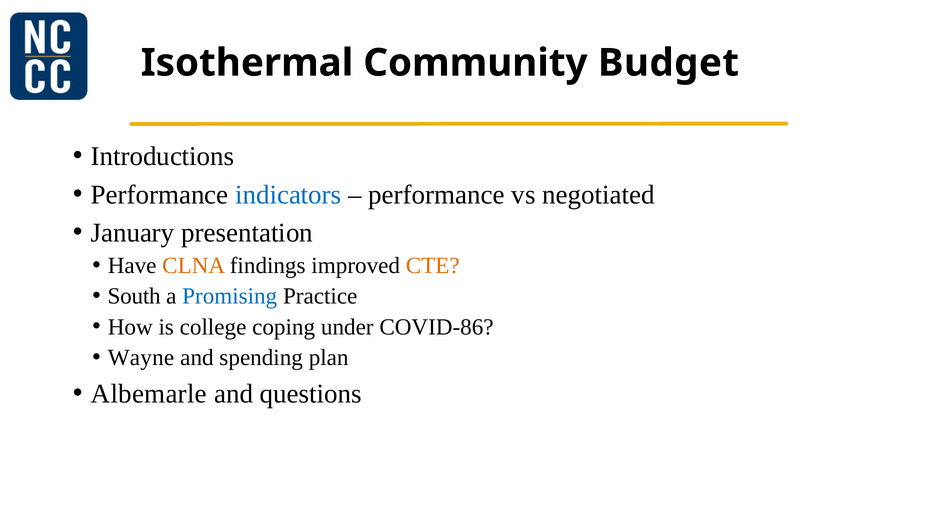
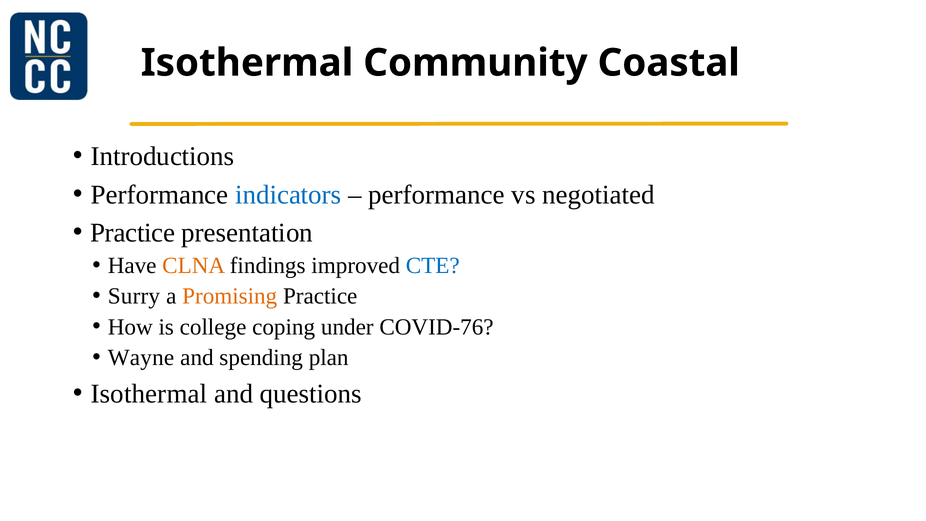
Budget: Budget -> Coastal
January at (133, 233): January -> Practice
CTE colour: orange -> blue
South: South -> Surry
Promising colour: blue -> orange
COVID-86: COVID-86 -> COVID-76
Albemarle at (149, 394): Albemarle -> Isothermal
